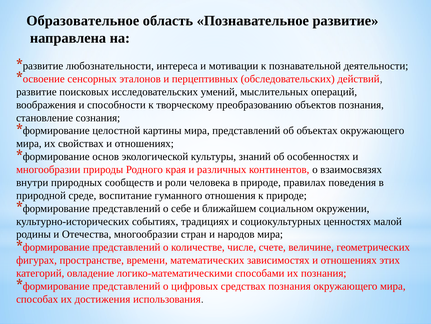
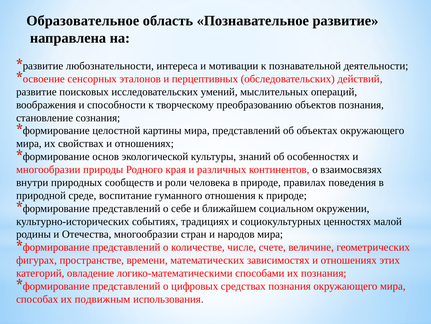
достижения: достижения -> подвижным
